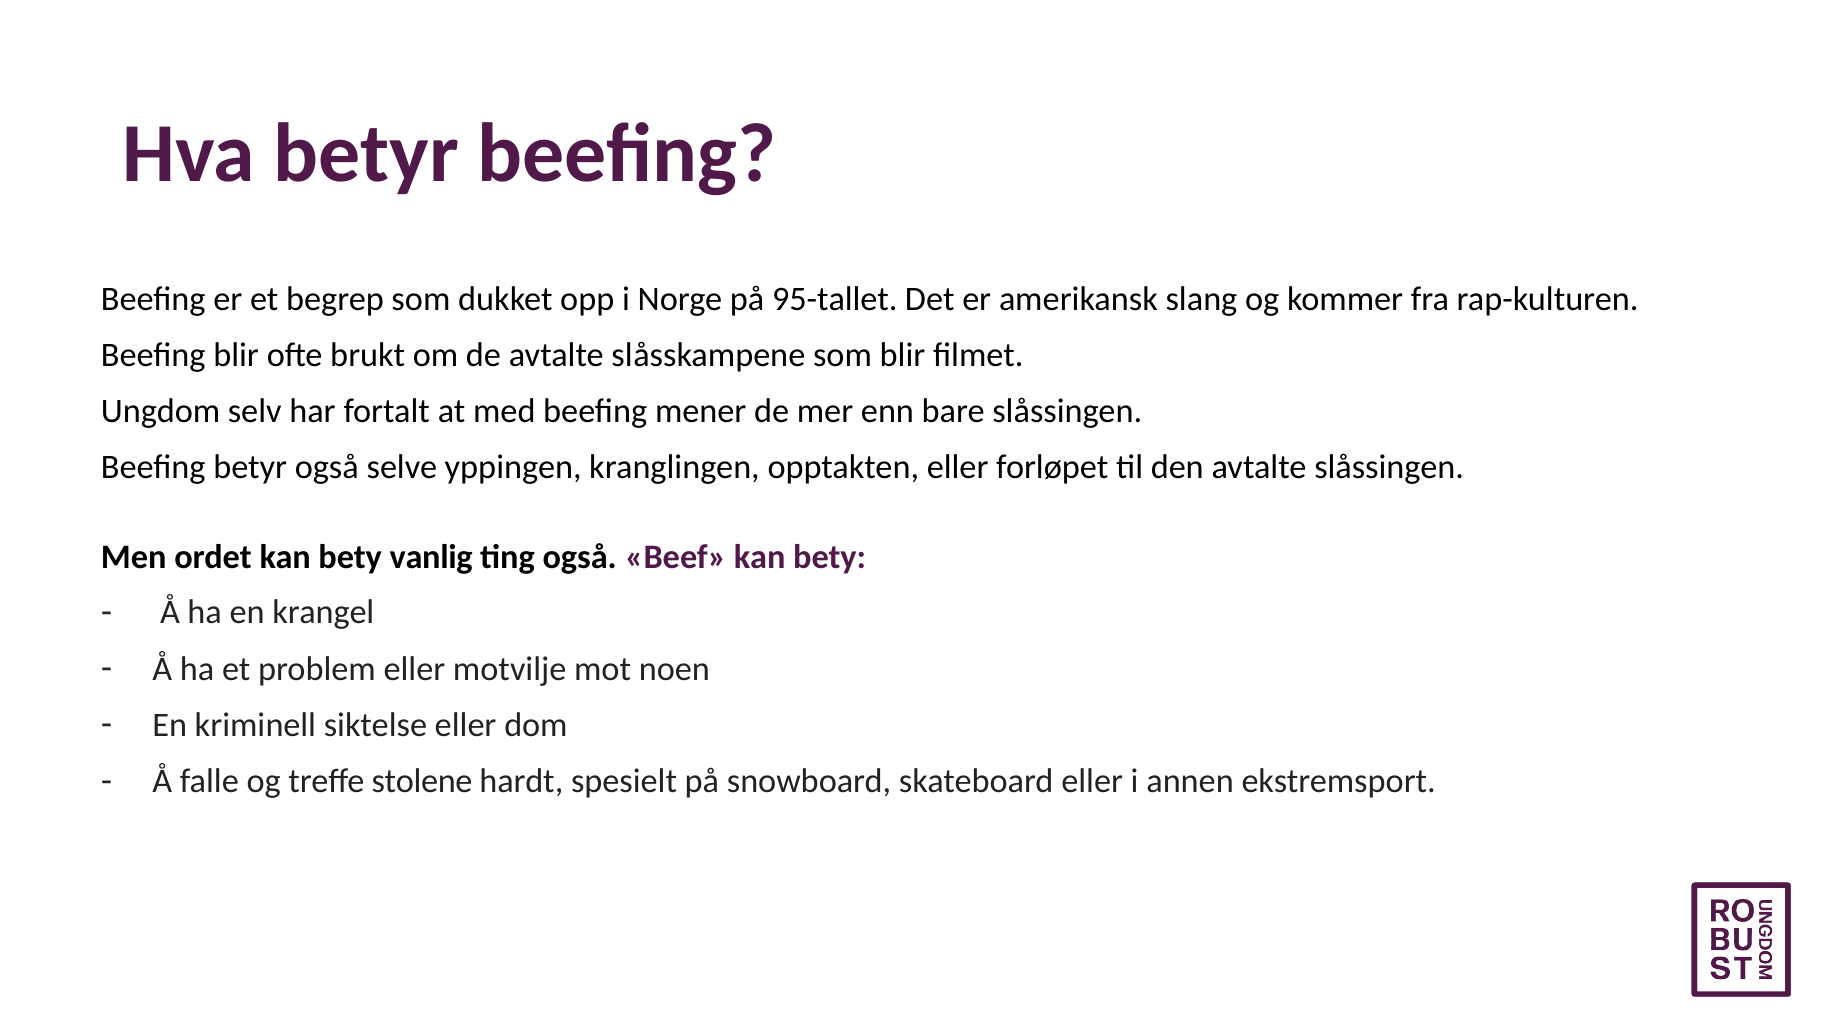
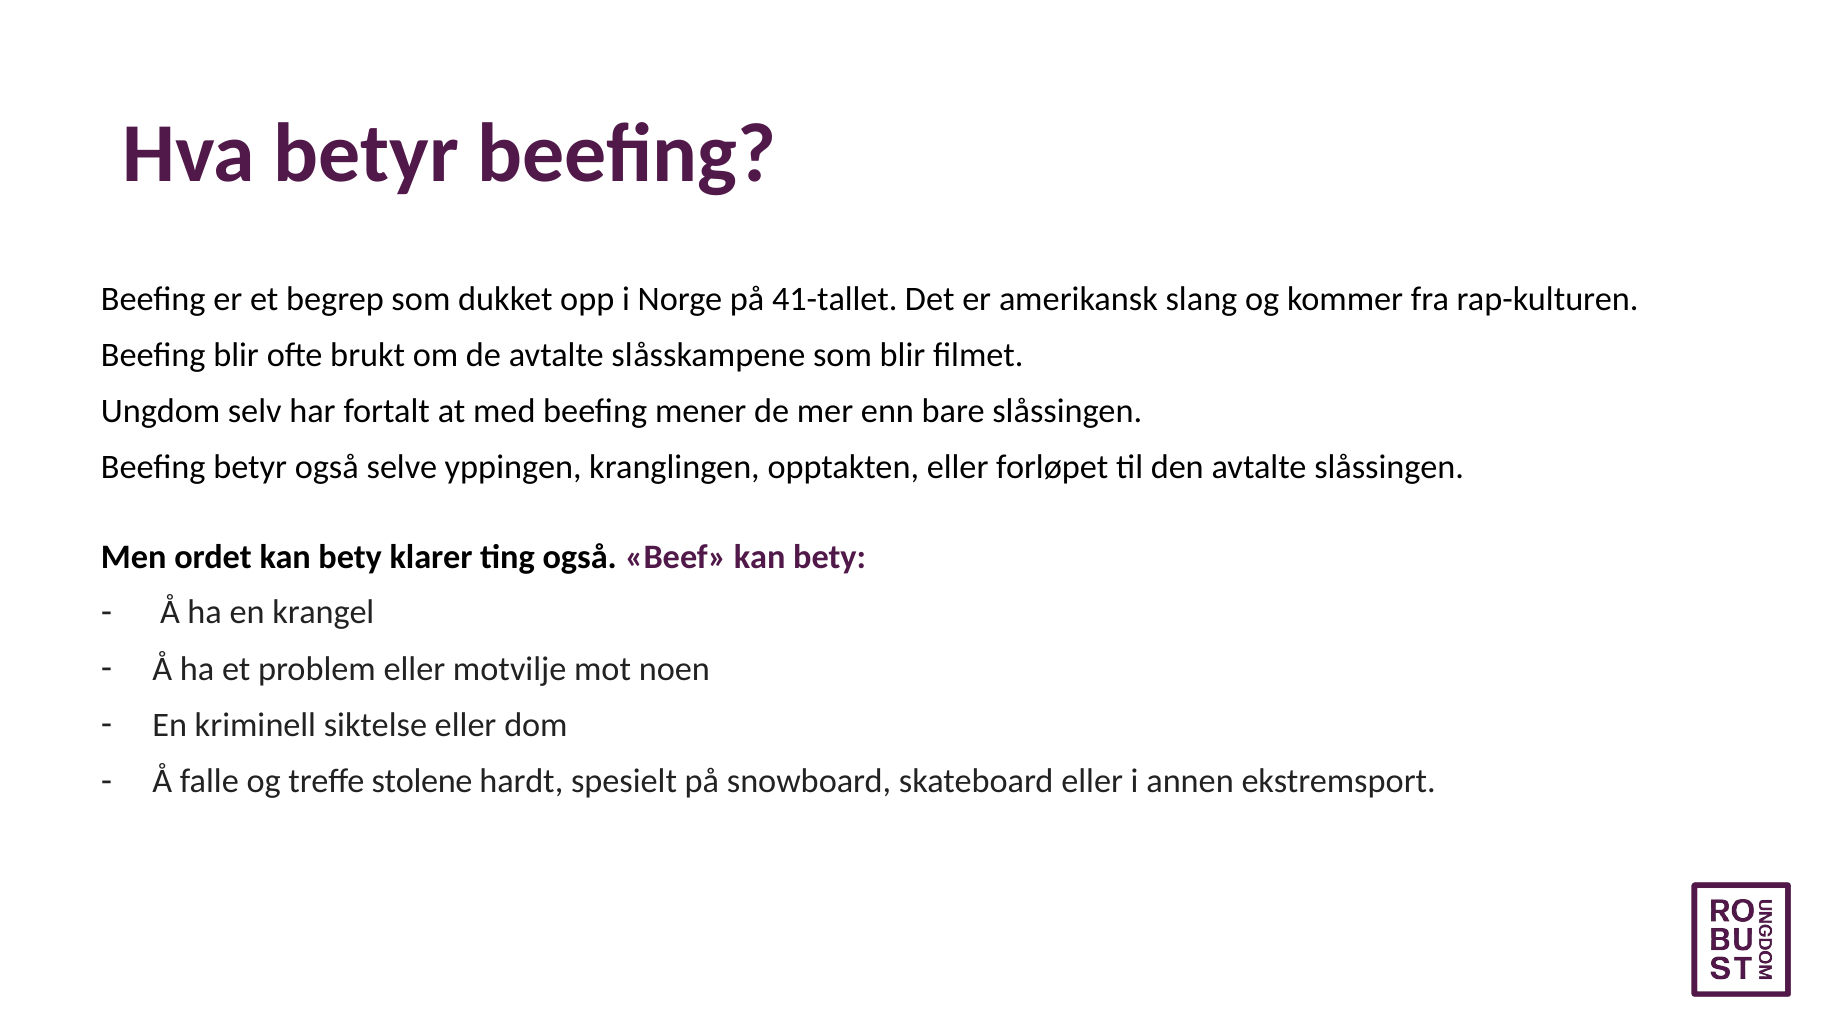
95-tallet: 95-tallet -> 41-tallet
vanlig: vanlig -> klarer
